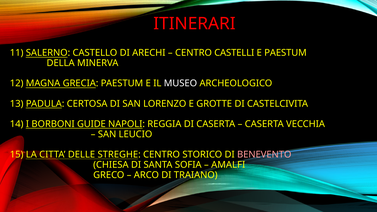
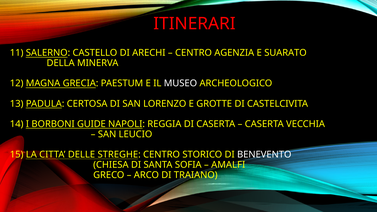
CASTELLI: CASTELLI -> AGENZIA
E PAESTUM: PAESTUM -> SUARATO
BENEVENTO colour: pink -> white
